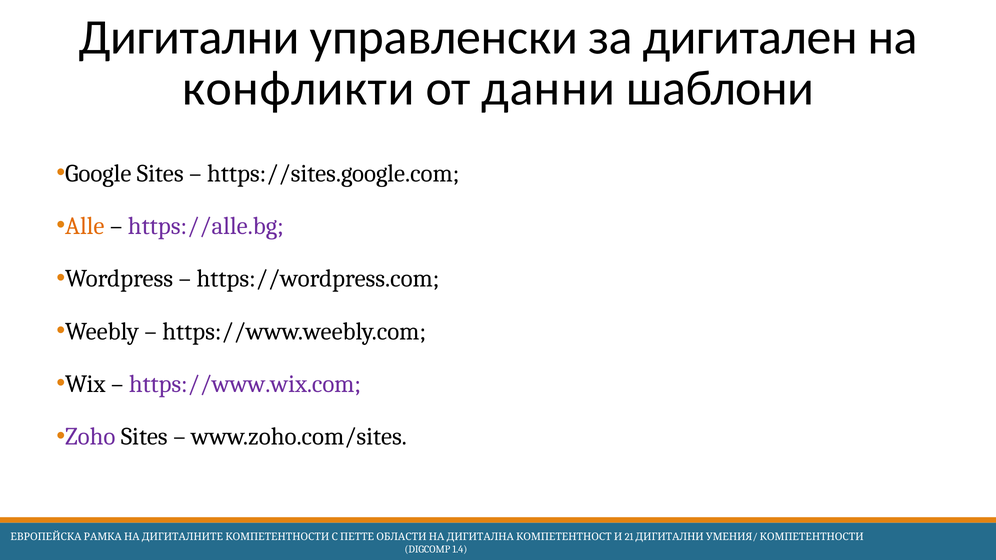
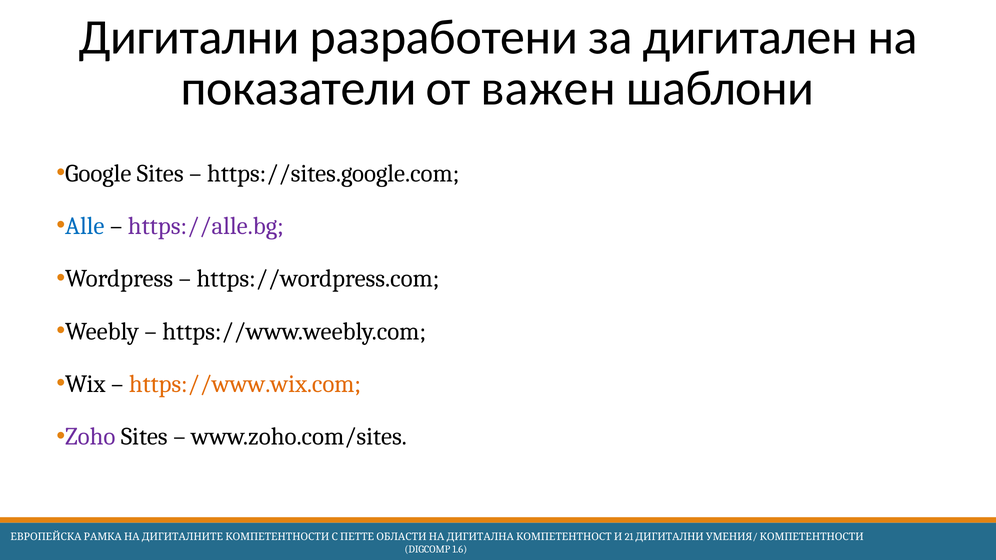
управленски: управленски -> разработени
конфликти: конфликти -> показатели
данни: данни -> важен
Alle colour: orange -> blue
https://www.wix.com colour: purple -> orange
1.4: 1.4 -> 1.6
